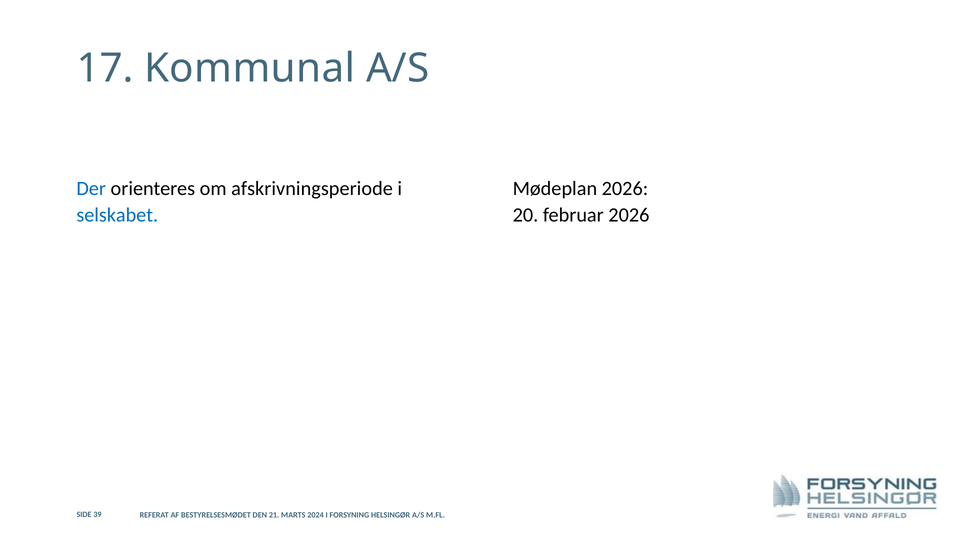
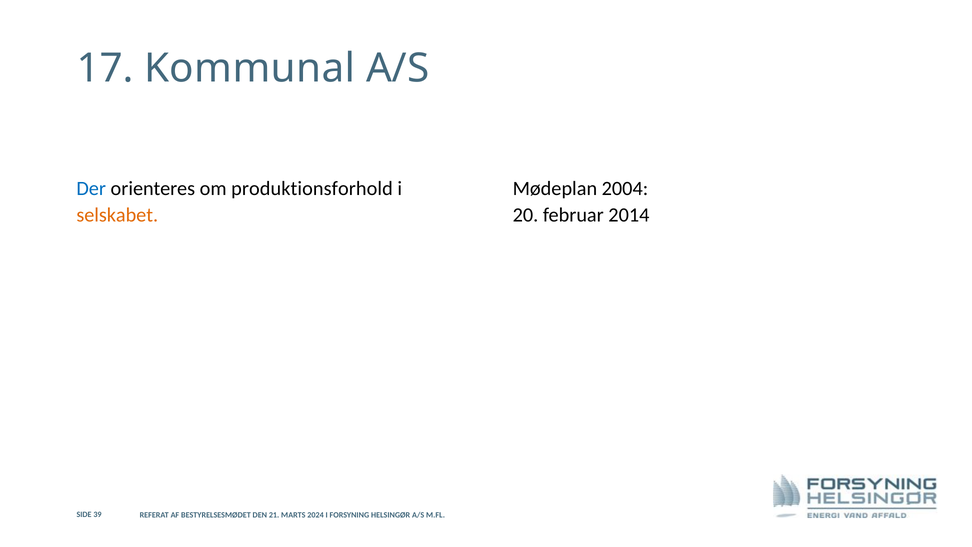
afskrivningsperiode: afskrivningsperiode -> produktionsforhold
Mødeplan 2026: 2026 -> 2004
selskabet colour: blue -> orange
februar 2026: 2026 -> 2014
